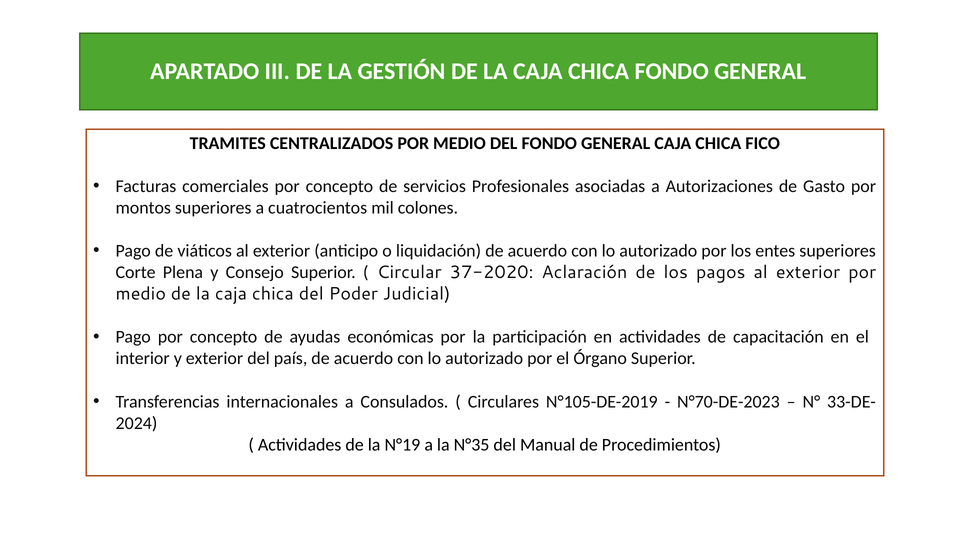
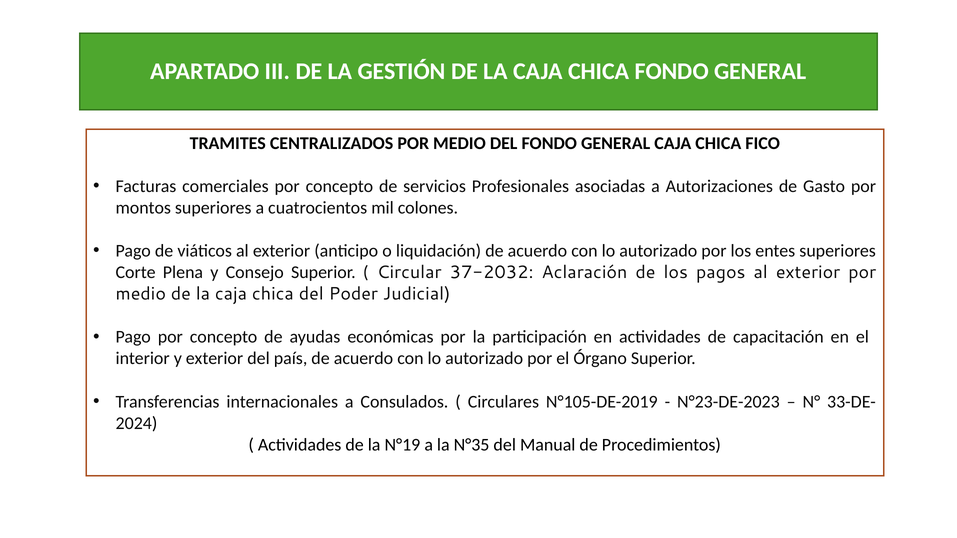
37-2020: 37-2020 -> 37-2032
N°70-DE-2023: N°70-DE-2023 -> N°23-DE-2023
